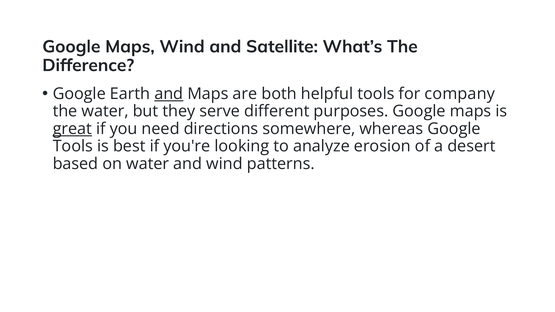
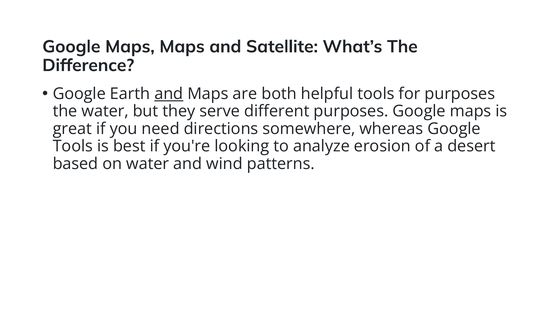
Maps Wind: Wind -> Maps
for company: company -> purposes
great underline: present -> none
